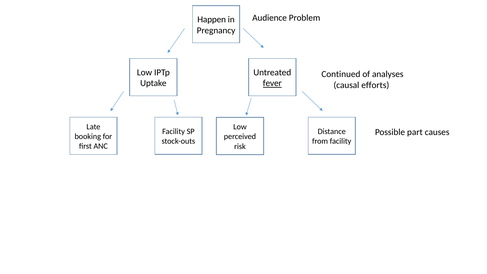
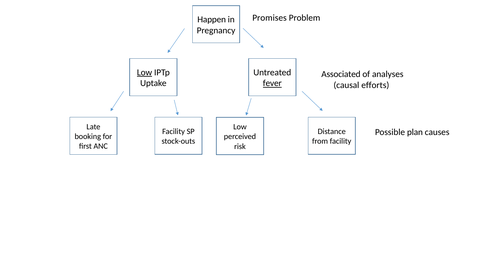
Audience: Audience -> Promises
Low at (145, 72) underline: none -> present
Continued: Continued -> Associated
part: part -> plan
